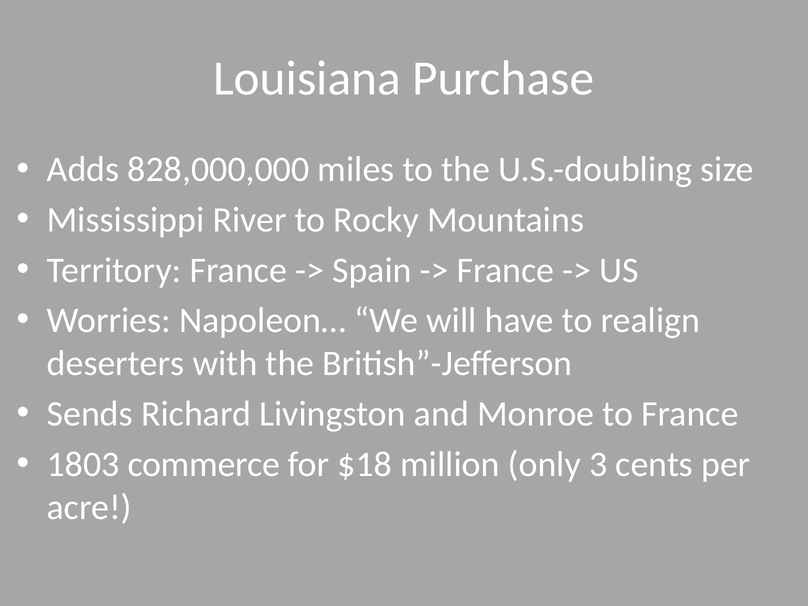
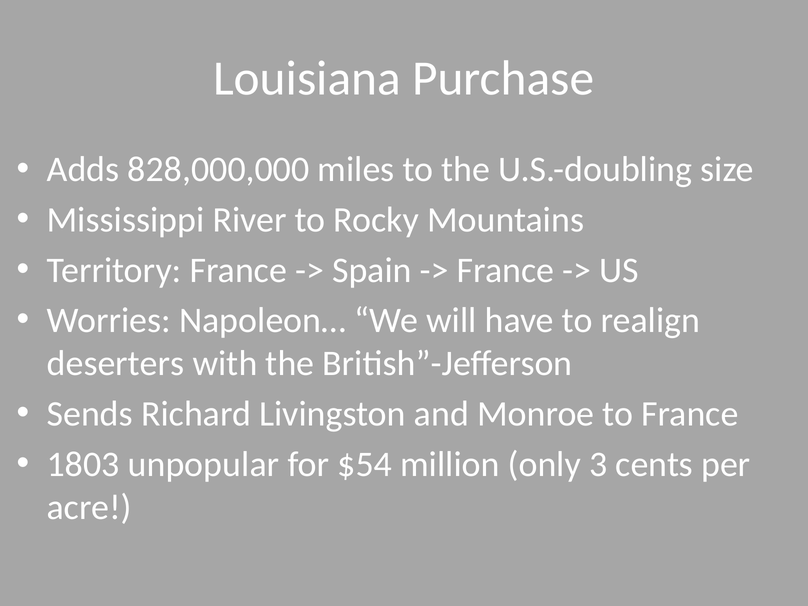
commerce: commerce -> unpopular
$18: $18 -> $54
